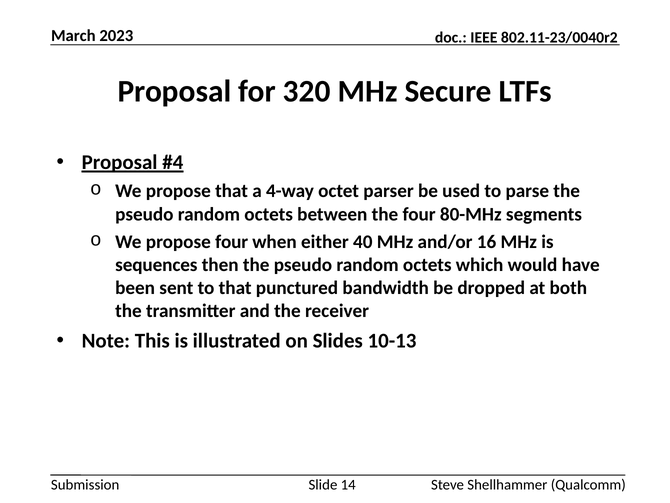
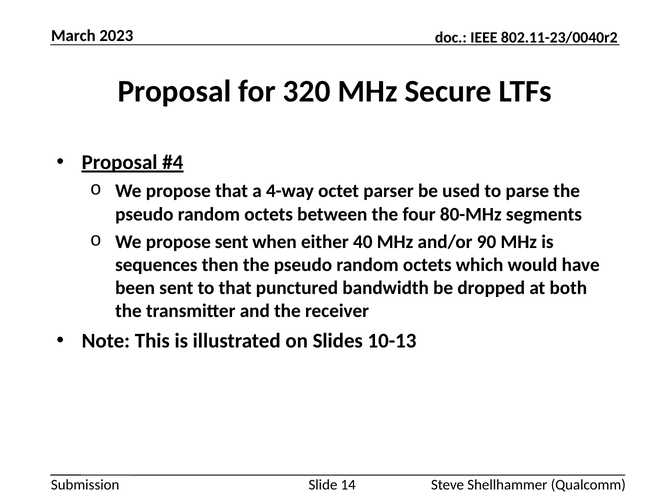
propose four: four -> sent
16: 16 -> 90
